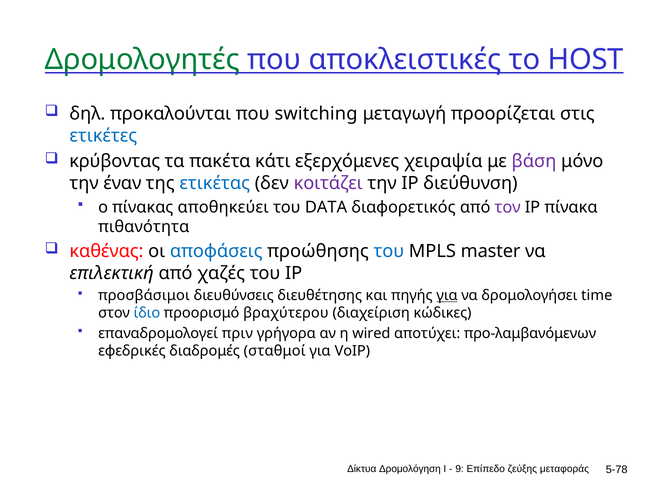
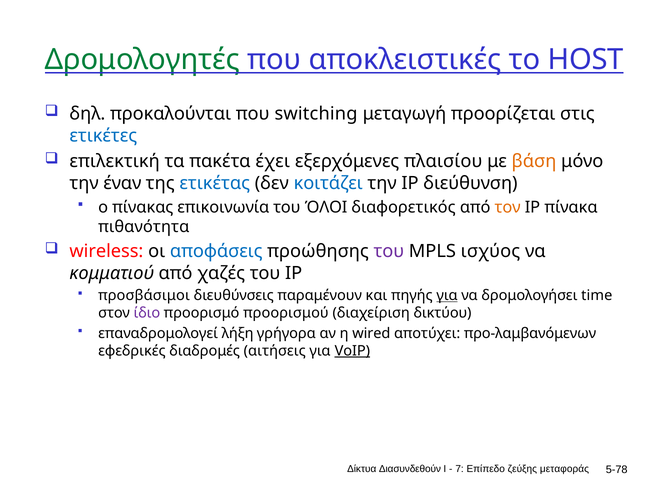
κρύβοντας: κρύβοντας -> επιλεκτική
κάτι: κάτι -> έχει
χειραψία: χειραψία -> πλαισίου
βάση colour: purple -> orange
κοιτάζει colour: purple -> blue
αποθηκεύει: αποθηκεύει -> επικοινωνία
DATA: DATA -> ΌΛΟΙ
τον colour: purple -> orange
καθένας: καθένας -> wireless
του at (389, 251) colour: blue -> purple
master: master -> ισχύος
επιλεκτική: επιλεκτική -> κομματιού
διευθέτησης: διευθέτησης -> παραμένουν
ίδιο colour: blue -> purple
βραχύτερου: βραχύτερου -> προορισμού
κώδικες: κώδικες -> δικτύου
πριν: πριν -> λήξη
σταθμοί: σταθμοί -> αιτήσεις
VoIP underline: none -> present
Δρομολόγηση: Δρομολόγηση -> Διασυνδεθούν
9: 9 -> 7
